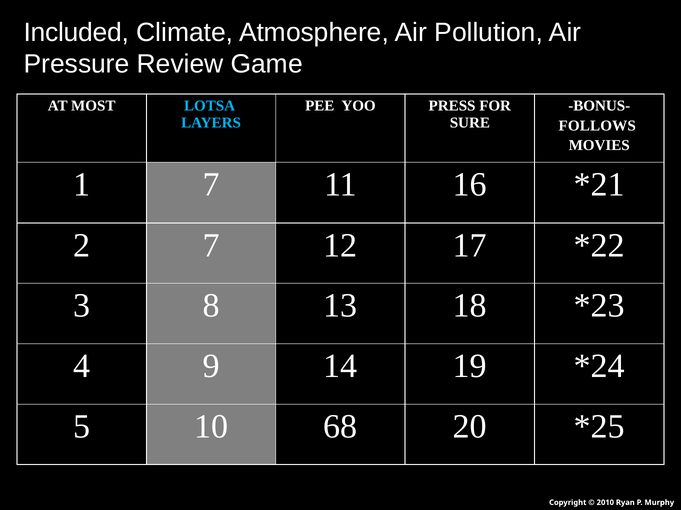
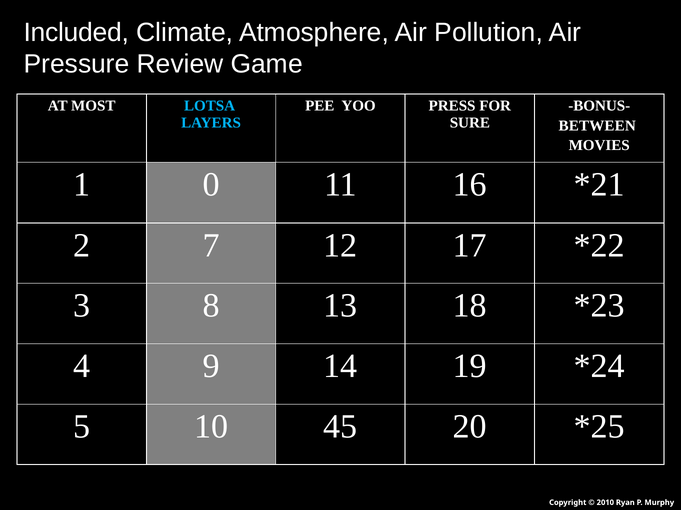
FOLLOWS: FOLLOWS -> BETWEEN
1 7: 7 -> 0
68: 68 -> 45
